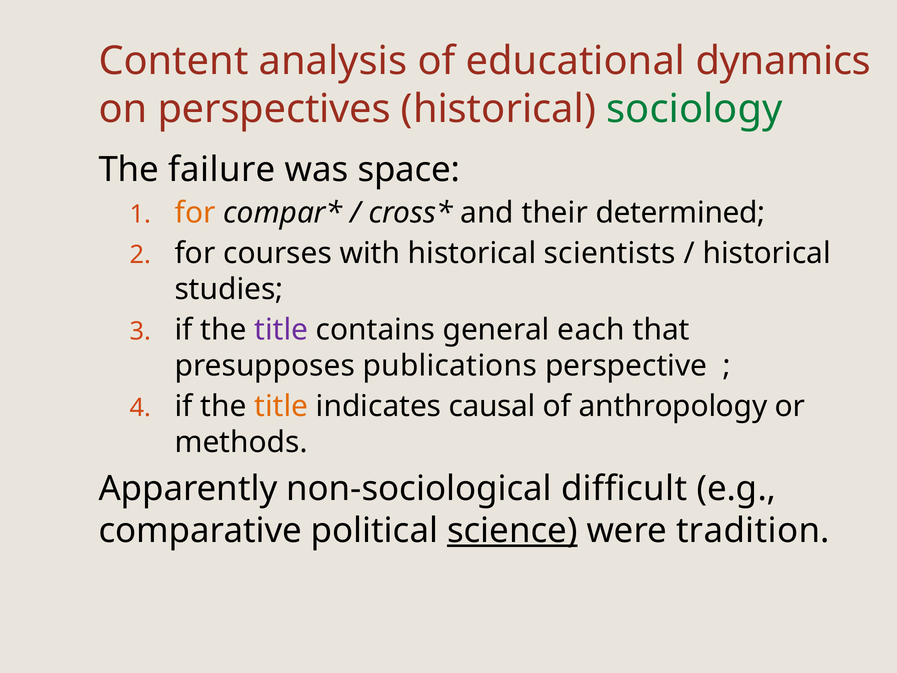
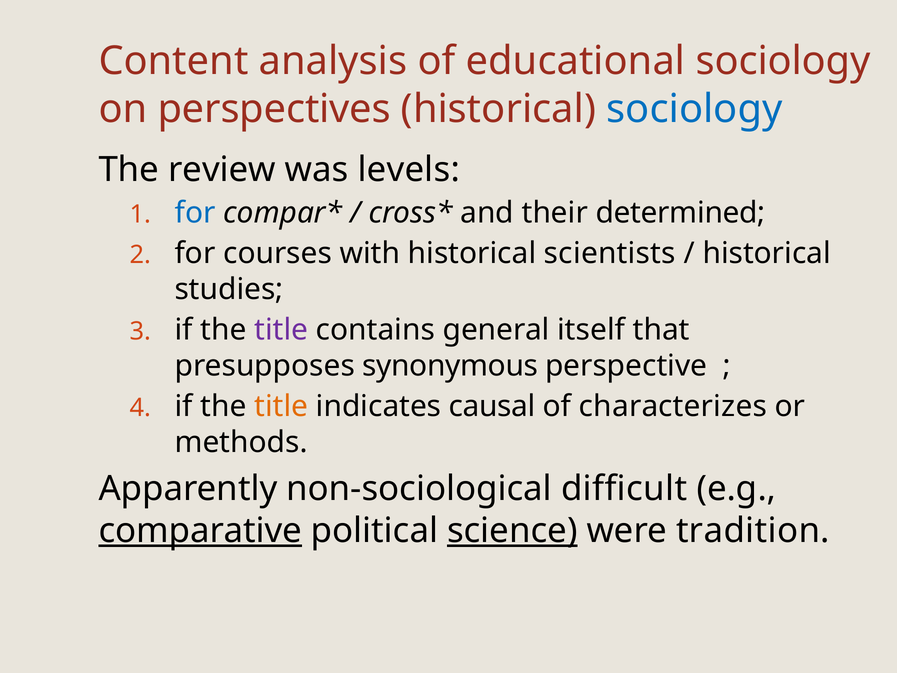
educational dynamics: dynamics -> sociology
sociology at (694, 109) colour: green -> blue
failure: failure -> review
space: space -> levels
for at (195, 213) colour: orange -> blue
each: each -> itself
publications: publications -> synonymous
anthropology: anthropology -> characterizes
comparative underline: none -> present
